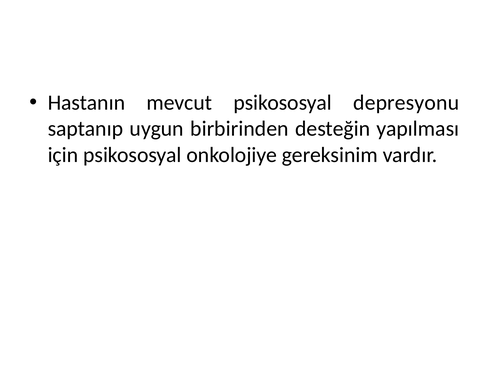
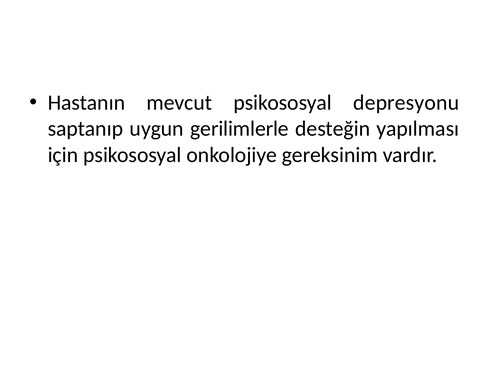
birbirinden: birbirinden -> gerilimlerle
